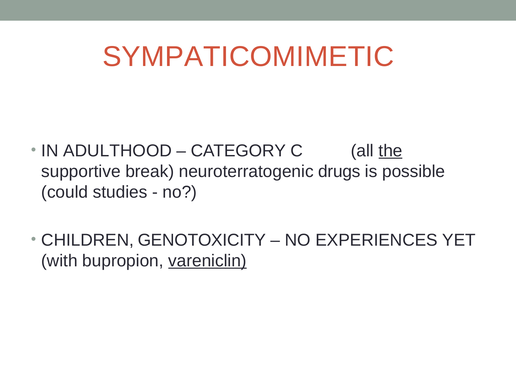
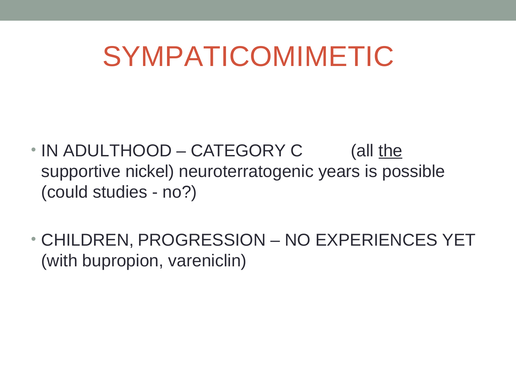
break: break -> nickel
drugs: drugs -> years
GENOTOXICITY: GENOTOXICITY -> PROGRESSION
vareniclin underline: present -> none
